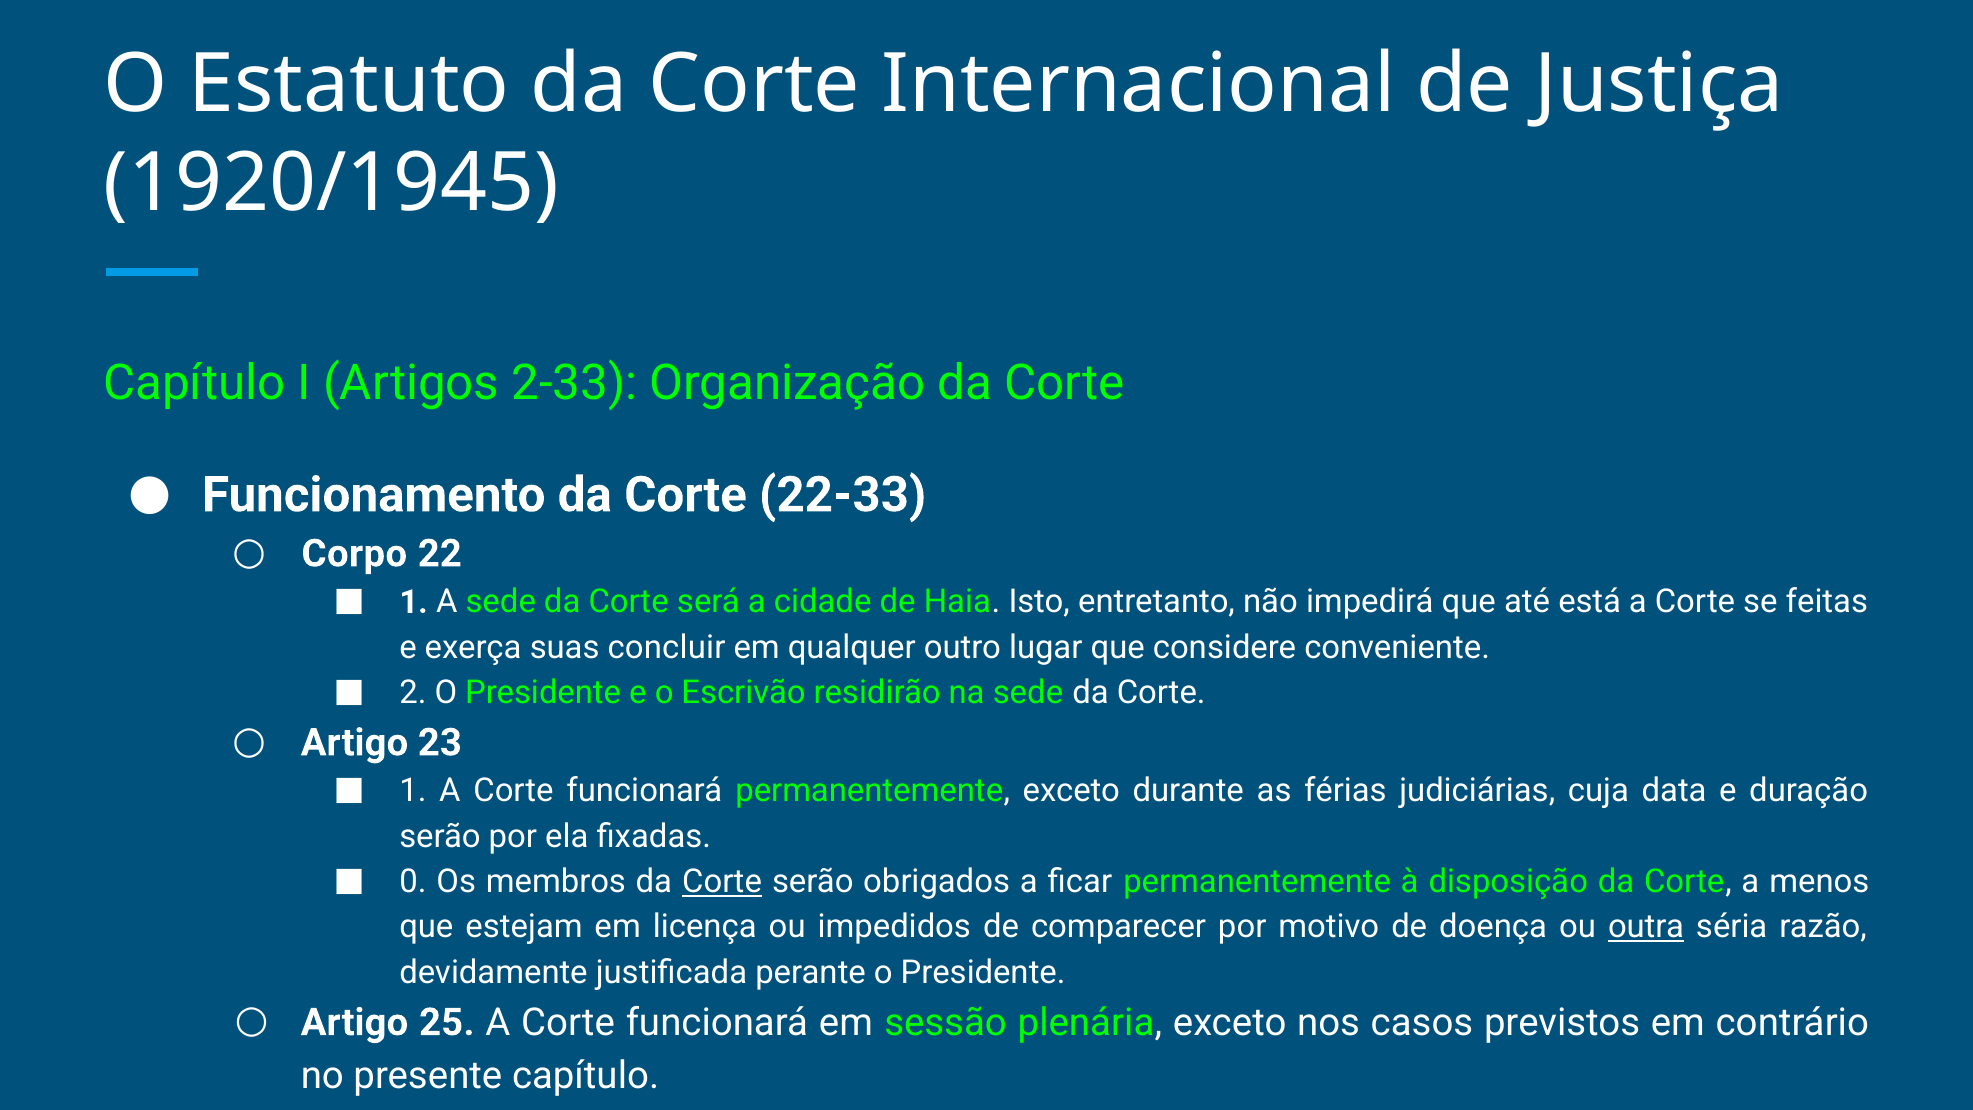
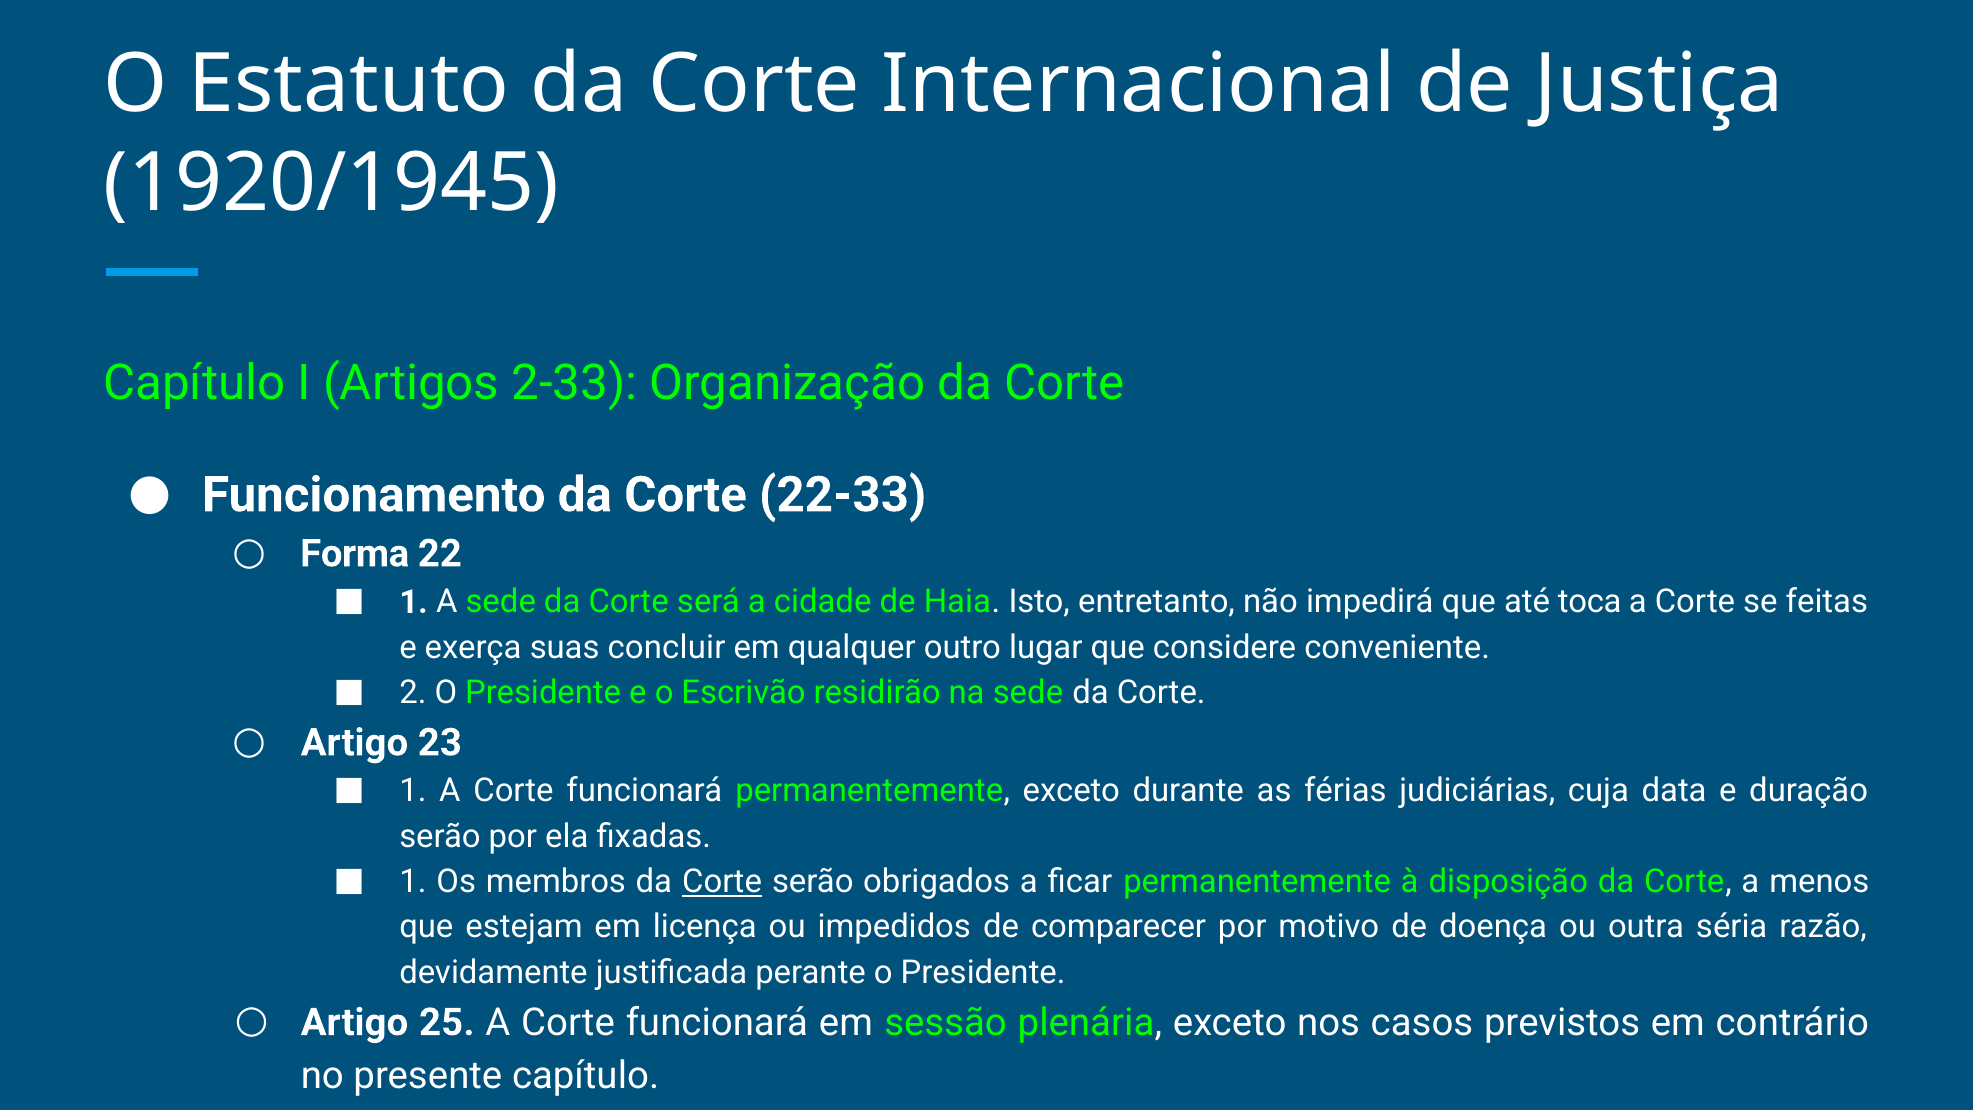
Corpo: Corpo -> Forma
está: está -> toca
0 at (413, 882): 0 -> 1
outra underline: present -> none
